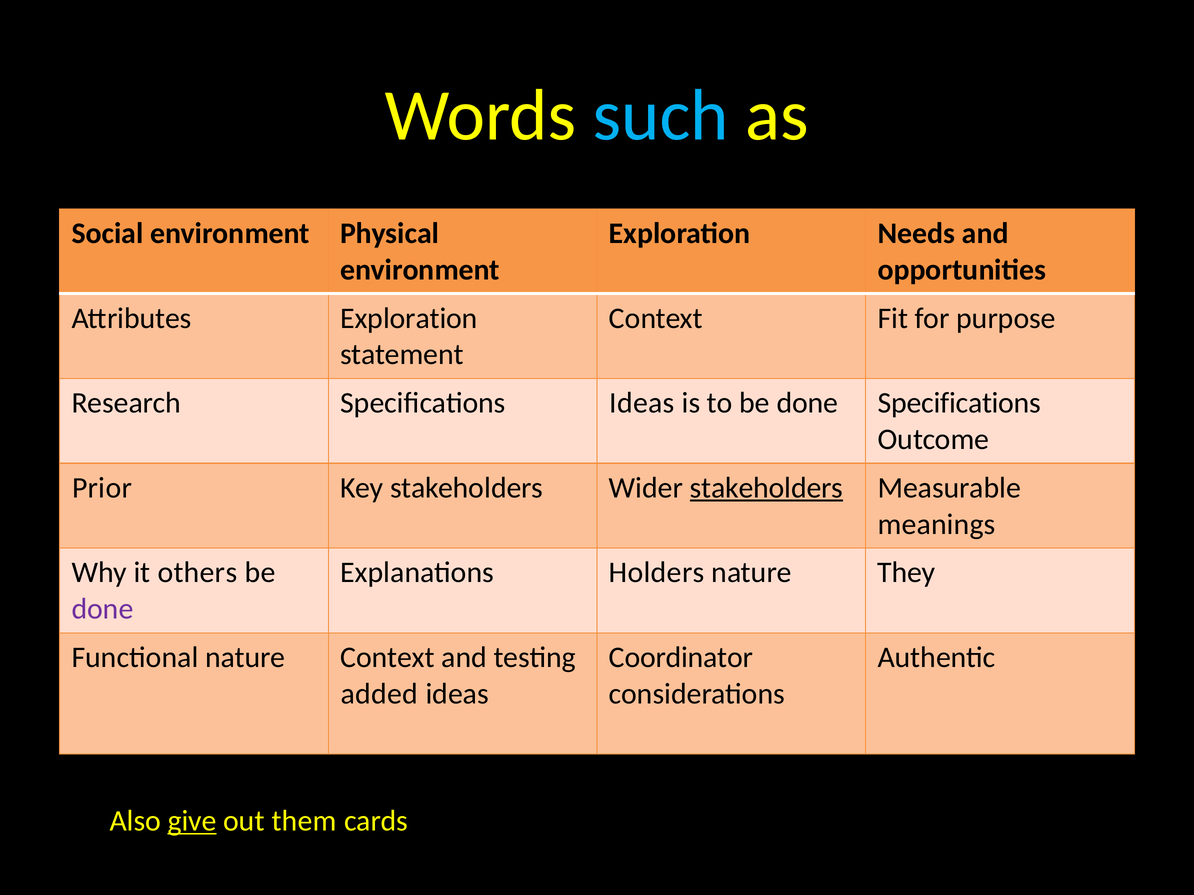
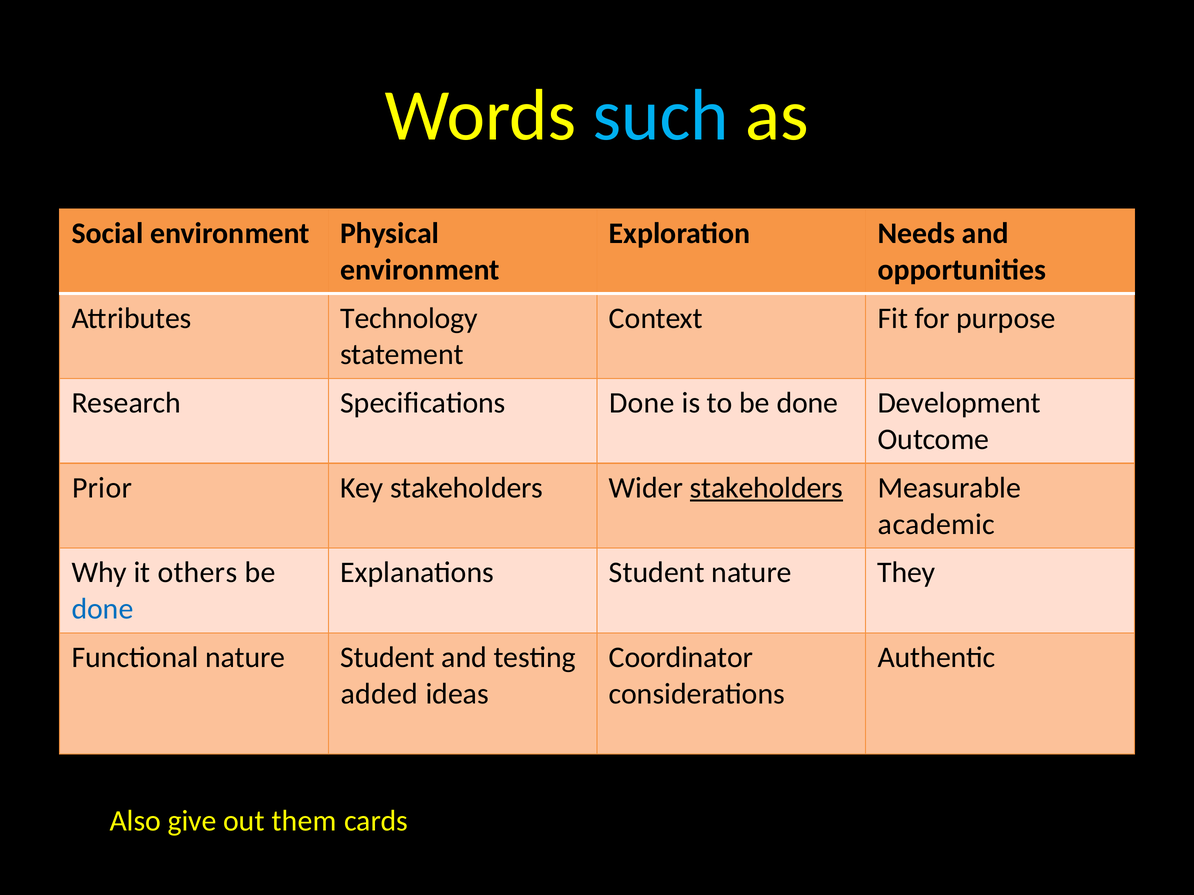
Attributes Exploration: Exploration -> Technology
Specifications Ideas: Ideas -> Done
done Specifications: Specifications -> Development
meanings: meanings -> academic
Explanations Holders: Holders -> Student
done at (103, 609) colour: purple -> blue
nature Context: Context -> Student
give underline: present -> none
